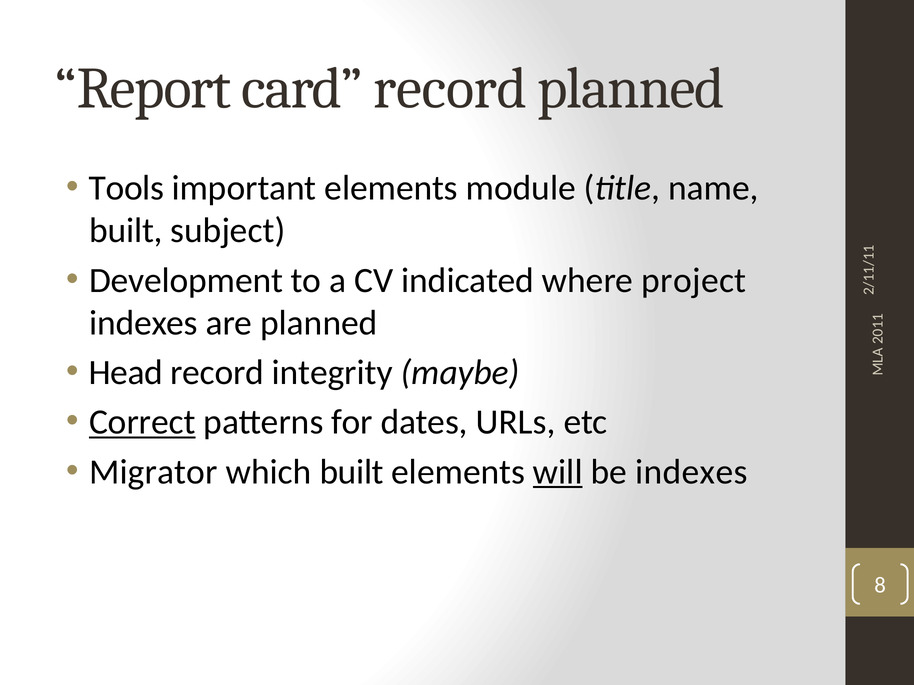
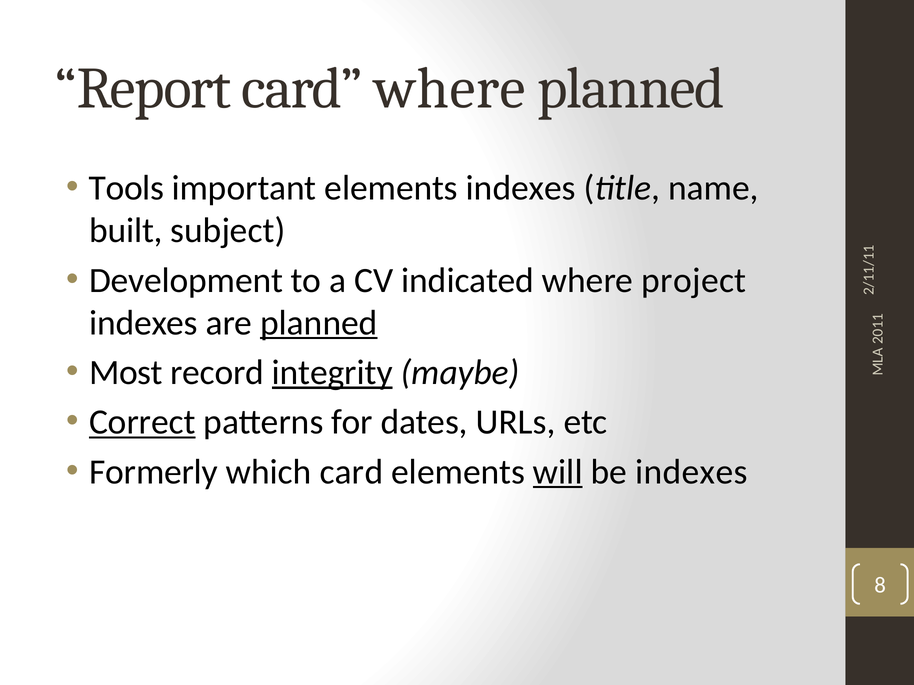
card record: record -> where
elements module: module -> indexes
planned at (319, 323) underline: none -> present
Head: Head -> Most
integrity underline: none -> present
Migrator: Migrator -> Formerly
which built: built -> card
